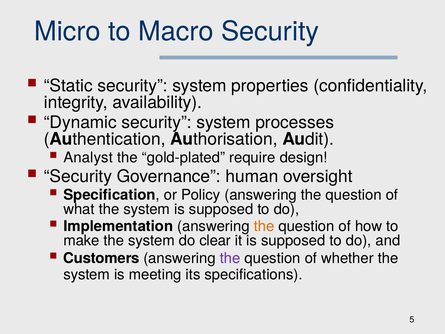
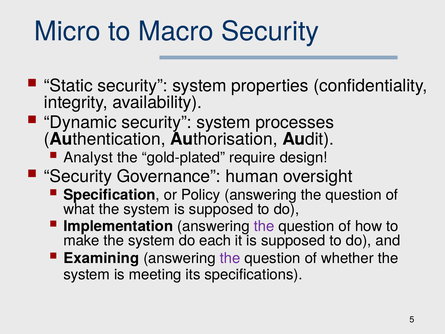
the at (264, 226) colour: orange -> purple
clear: clear -> each
Customers: Customers -> Examining
